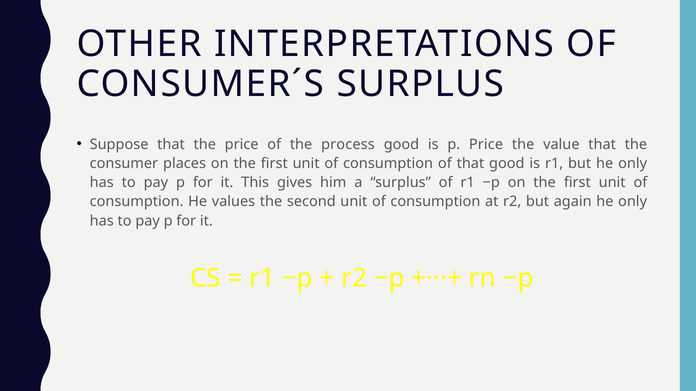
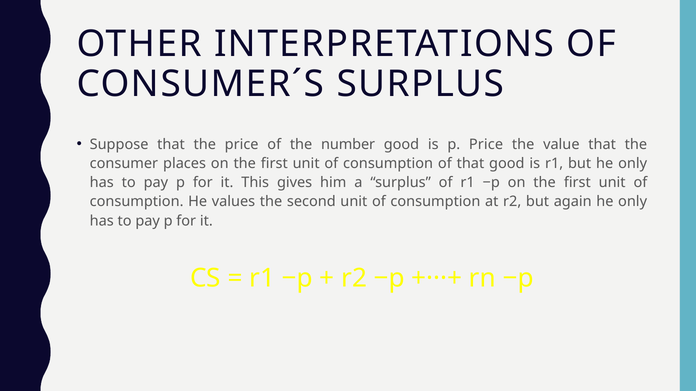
process: process -> number
